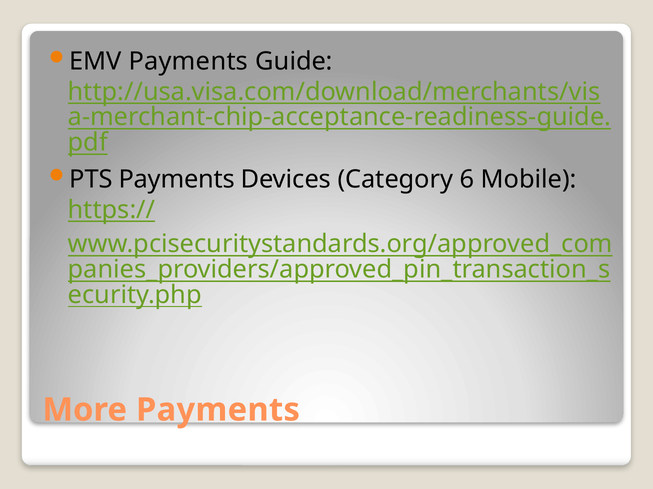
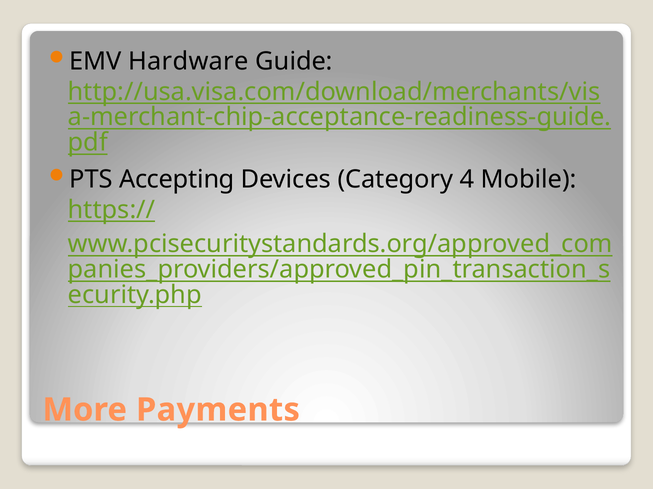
EMV Payments: Payments -> Hardware
PTS Payments: Payments -> Accepting
6: 6 -> 4
